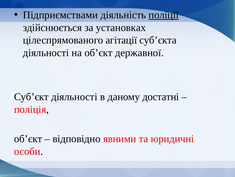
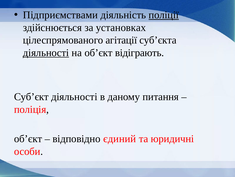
діяльності at (46, 53) underline: none -> present
державної: державної -> відіграють
достатні: достатні -> питання
явними: явними -> єдиний
